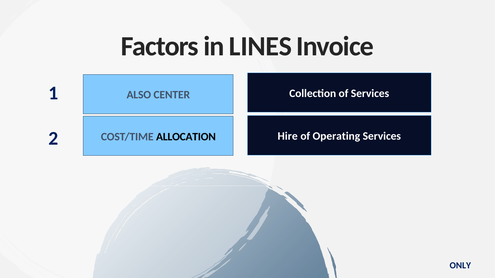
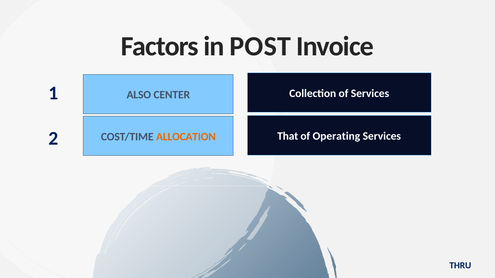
LINES: LINES -> POST
Hire: Hire -> That
ALLOCATION colour: black -> orange
ONLY: ONLY -> THRU
